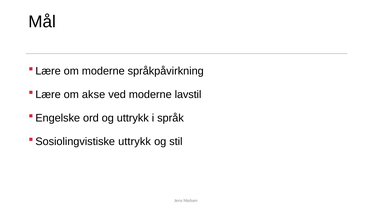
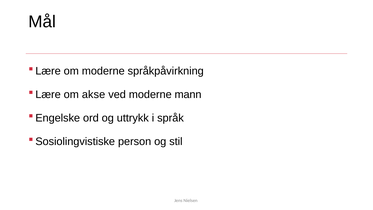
lavstil: lavstil -> mann
uttrykk at (135, 141): uttrykk -> person
